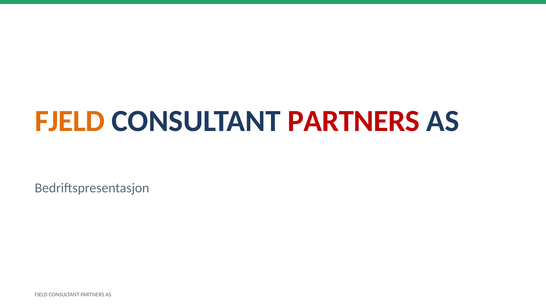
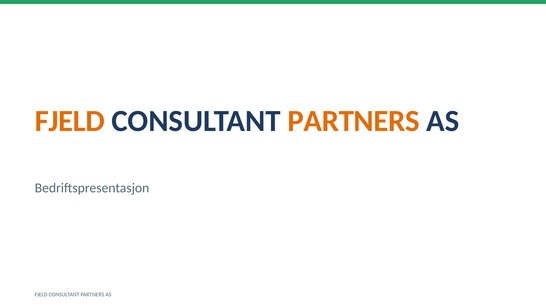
PARTNERS at (354, 121) colour: red -> orange
